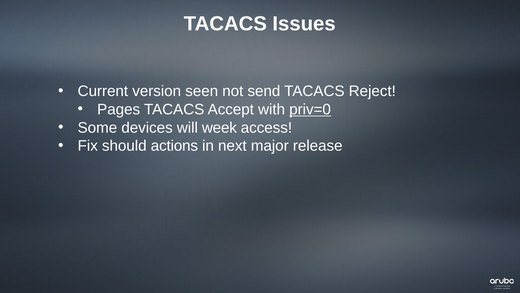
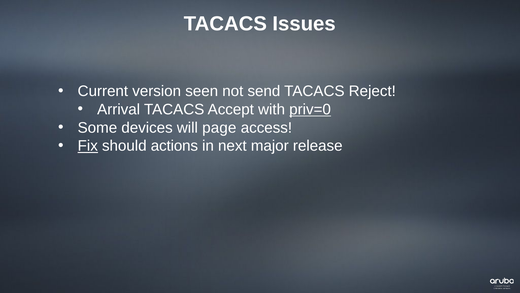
Pages: Pages -> Arrival
week: week -> page
Fix underline: none -> present
